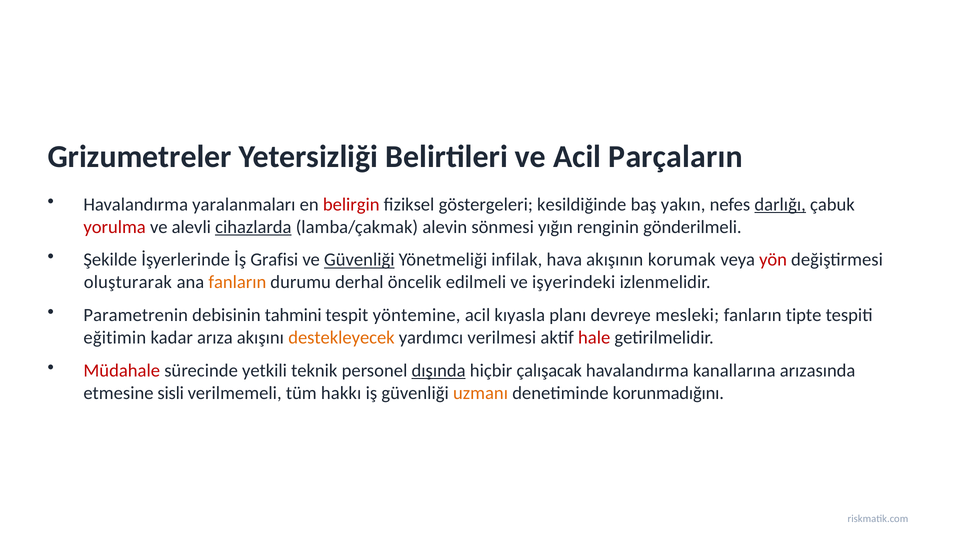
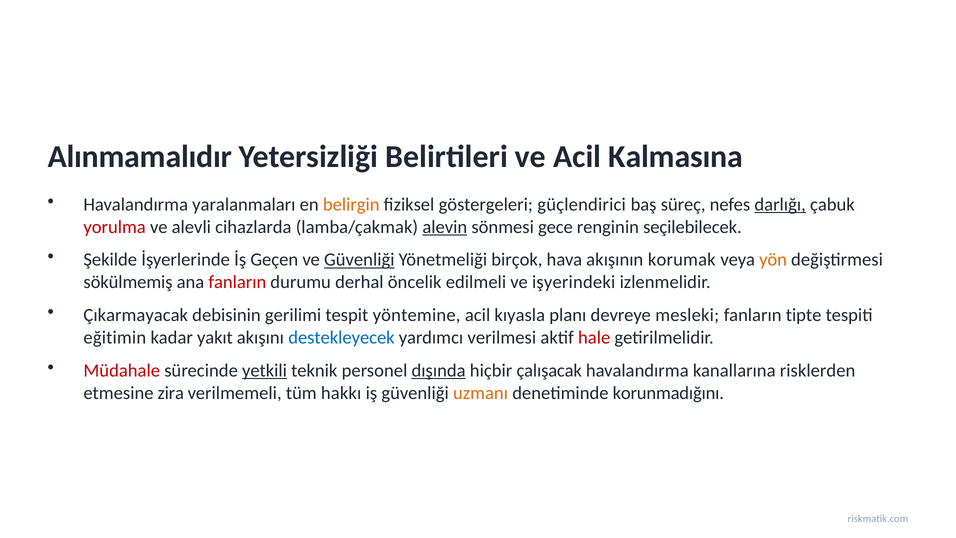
Grizumetreler: Grizumetreler -> Alınmamalıdır
Parçaların: Parçaların -> Kalmasına
belirgin colour: red -> orange
kesildiğinde: kesildiğinde -> güçlendirici
yakın: yakın -> süreç
cihazlarda underline: present -> none
alevin underline: none -> present
yığın: yığın -> gece
gönderilmeli: gönderilmeli -> seçilebilecek
Grafisi: Grafisi -> Geçen
infilak: infilak -> birçok
yön colour: red -> orange
oluşturarak: oluşturarak -> sökülmemiş
fanların at (237, 282) colour: orange -> red
Parametrenin: Parametrenin -> Çıkarmayacak
tahmini: tahmini -> gerilimi
arıza: arıza -> yakıt
destekleyecek colour: orange -> blue
yetkili underline: none -> present
arızasında: arızasında -> risklerden
sisli: sisli -> zira
